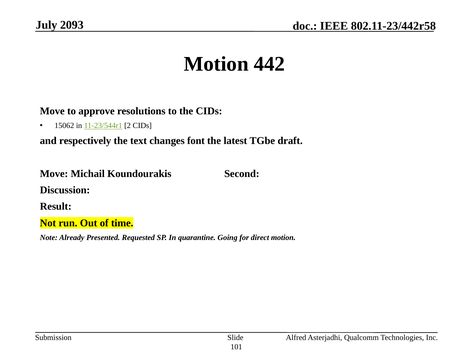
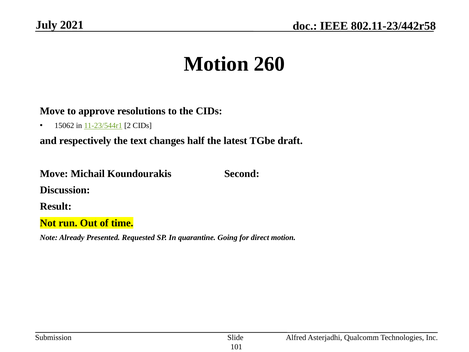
2093: 2093 -> 2021
442: 442 -> 260
font: font -> half
